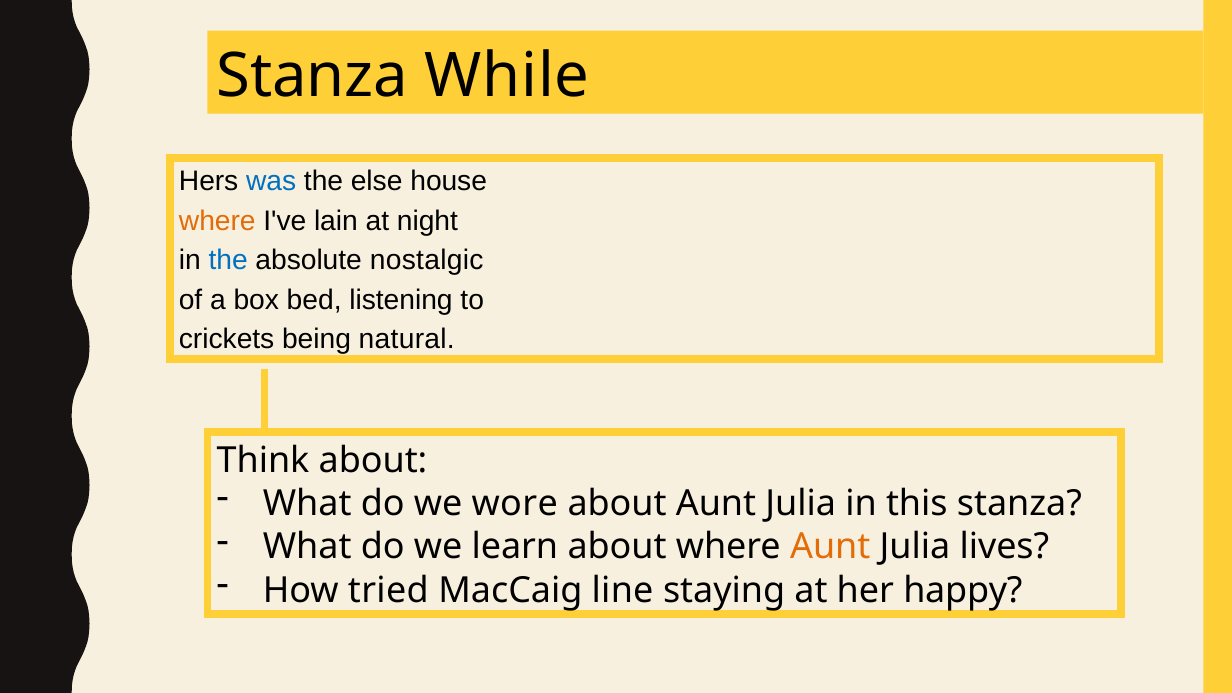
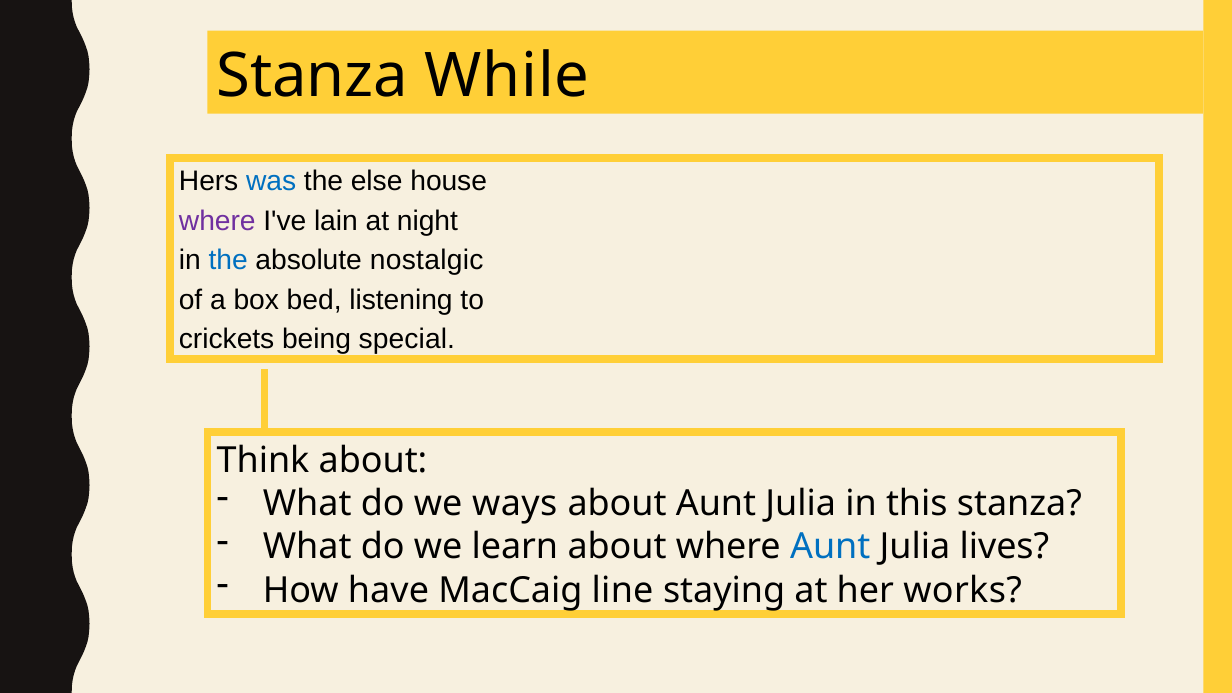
where at (217, 221) colour: orange -> purple
natural: natural -> special
wore: wore -> ways
Aunt at (830, 547) colour: orange -> blue
tried: tried -> have
happy: happy -> works
